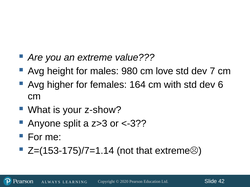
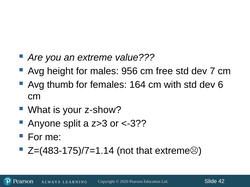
980: 980 -> 956
love: love -> free
higher: higher -> thumb
Z=(153-175)/7=1.14: Z=(153-175)/7=1.14 -> Z=(483-175)/7=1.14
